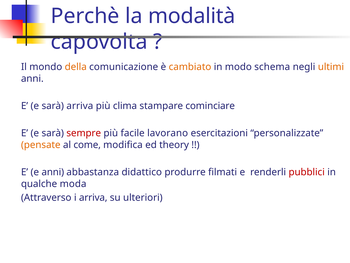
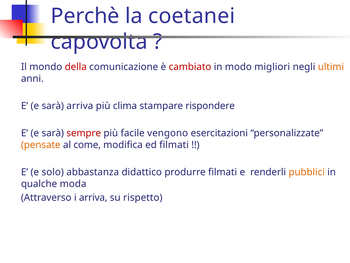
modalità: modalità -> coetanei
della colour: orange -> red
cambiato colour: orange -> red
schema: schema -> migliori
cominciare: cominciare -> rispondere
lavorano: lavorano -> vengono
ed theory: theory -> filmati
e anni: anni -> solo
pubblici colour: red -> orange
ulteriori: ulteriori -> rispetto
